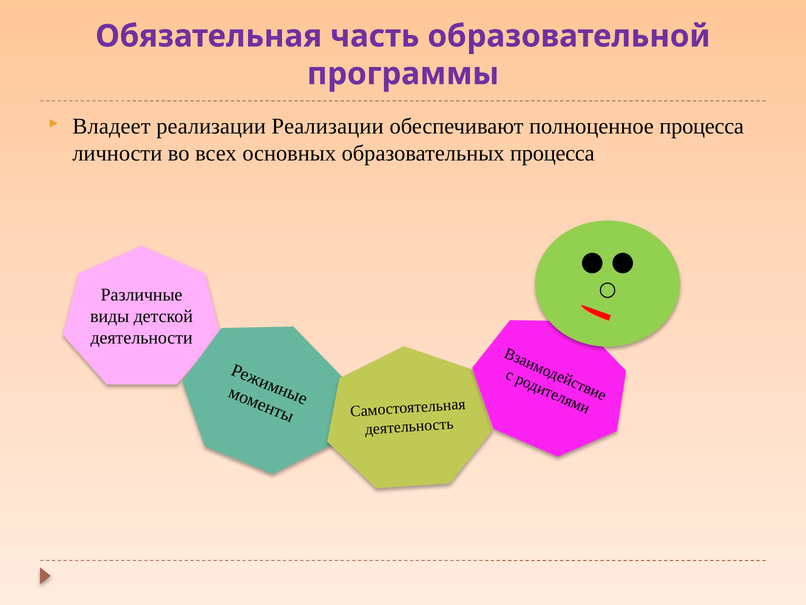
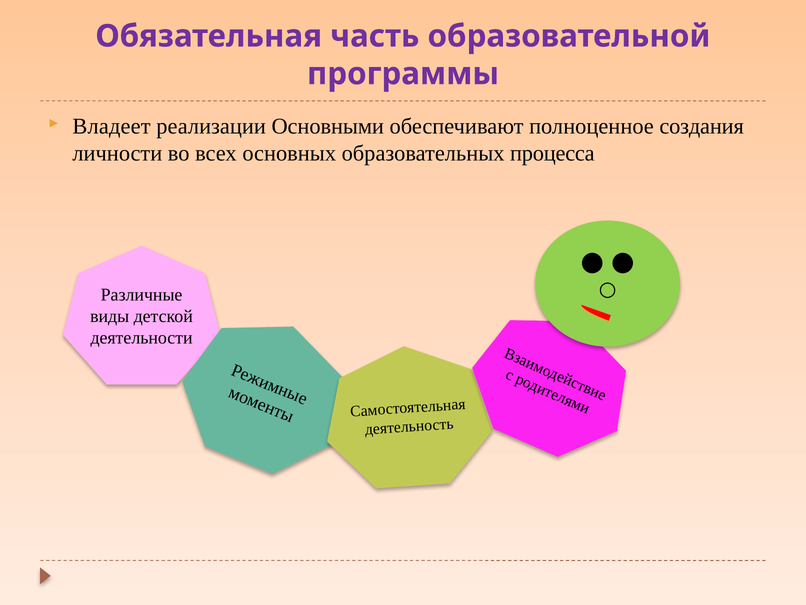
реализации Реализации: Реализации -> Основными
полноценное процесса: процесса -> создания
